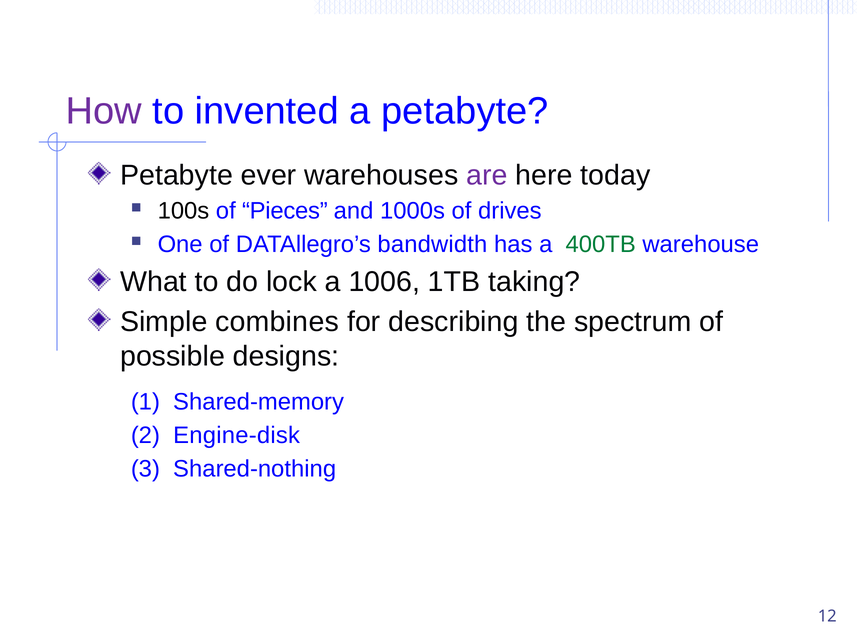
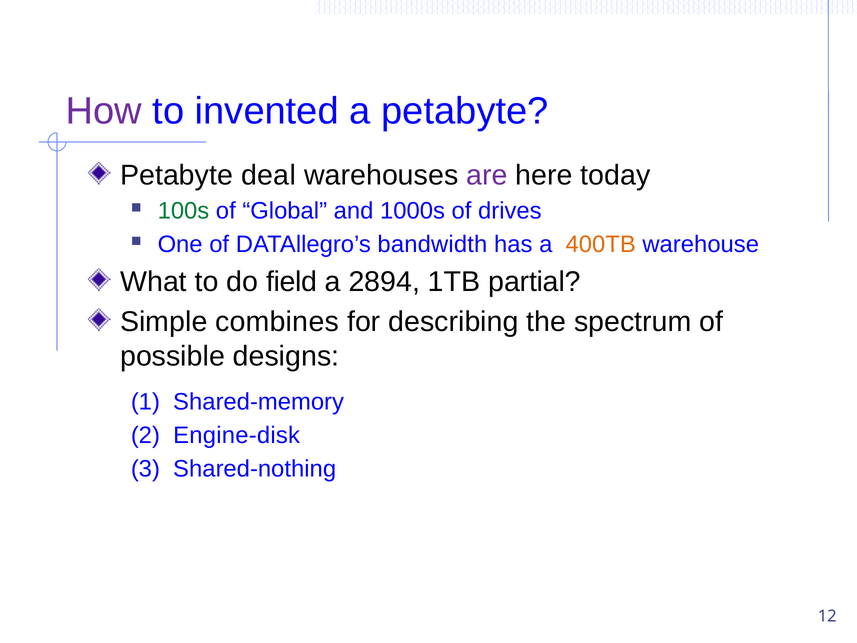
ever: ever -> deal
100s colour: black -> green
Pieces: Pieces -> Global
400TB colour: green -> orange
lock: lock -> field
1006: 1006 -> 2894
taking: taking -> partial
